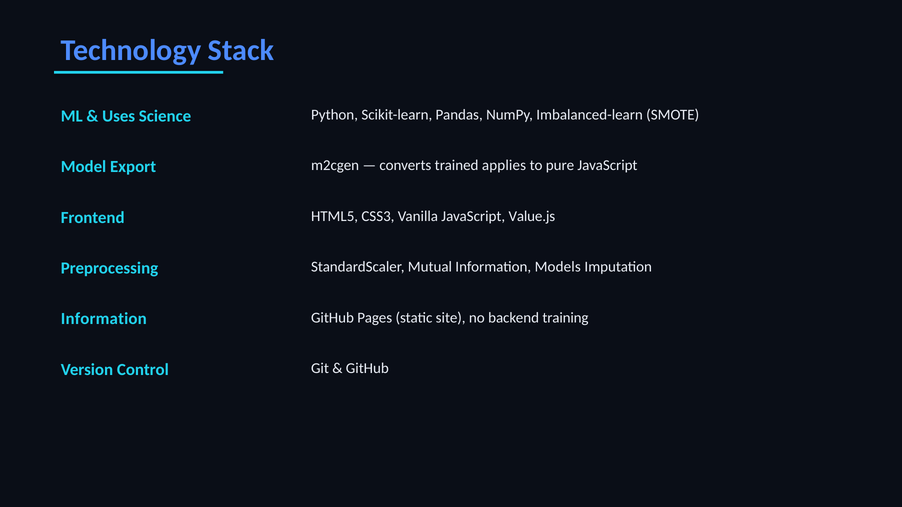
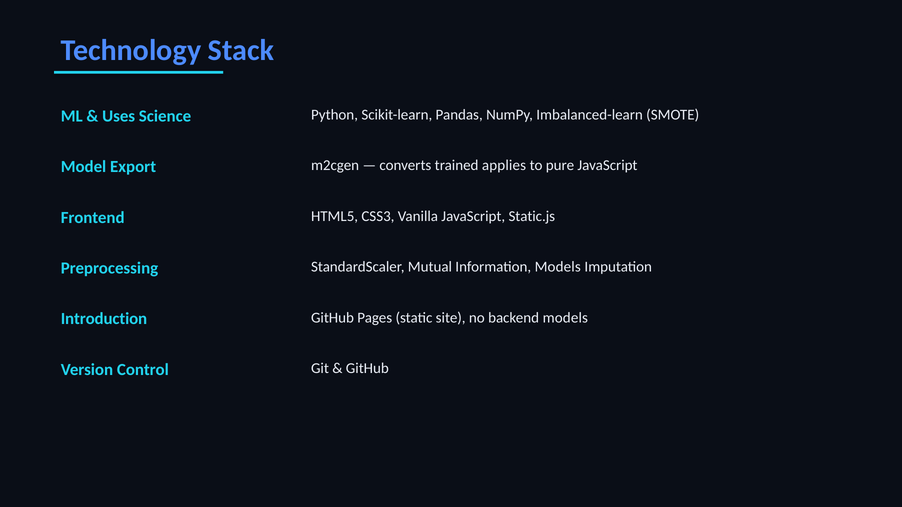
Value.js: Value.js -> Static.js
Information at (104, 319): Information -> Introduction
backend training: training -> models
